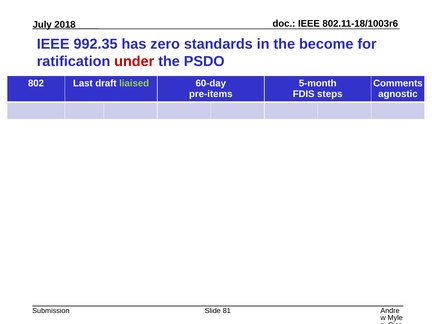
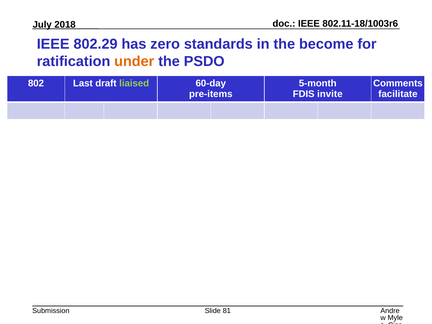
992.35: 992.35 -> 802.29
under colour: red -> orange
steps: steps -> invite
agnostic: agnostic -> facilitate
